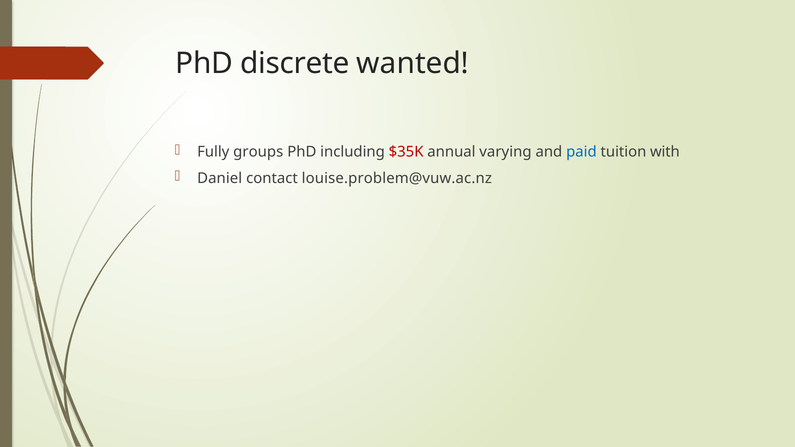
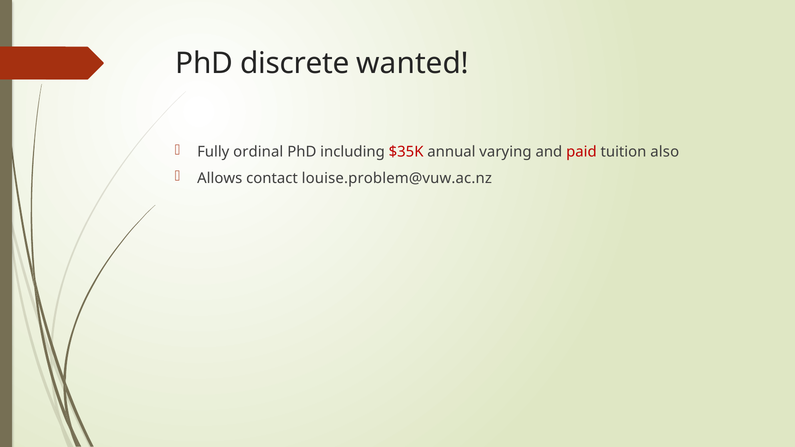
groups: groups -> ordinal
paid colour: blue -> red
with: with -> also
Daniel: Daniel -> Allows
